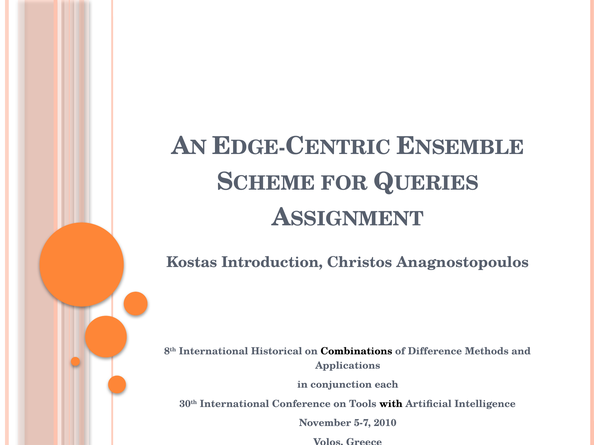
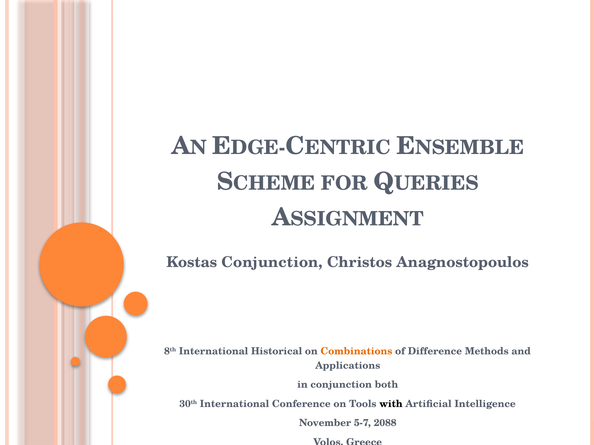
Kostas Introduction: Introduction -> Conjunction
Combinations colour: black -> orange
each: each -> both
2010: 2010 -> 2088
